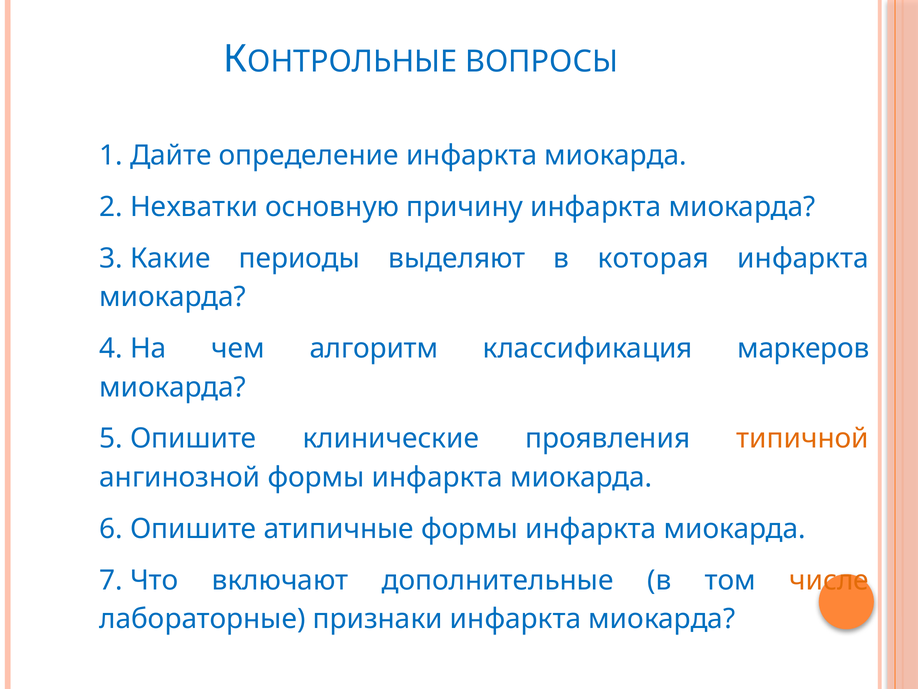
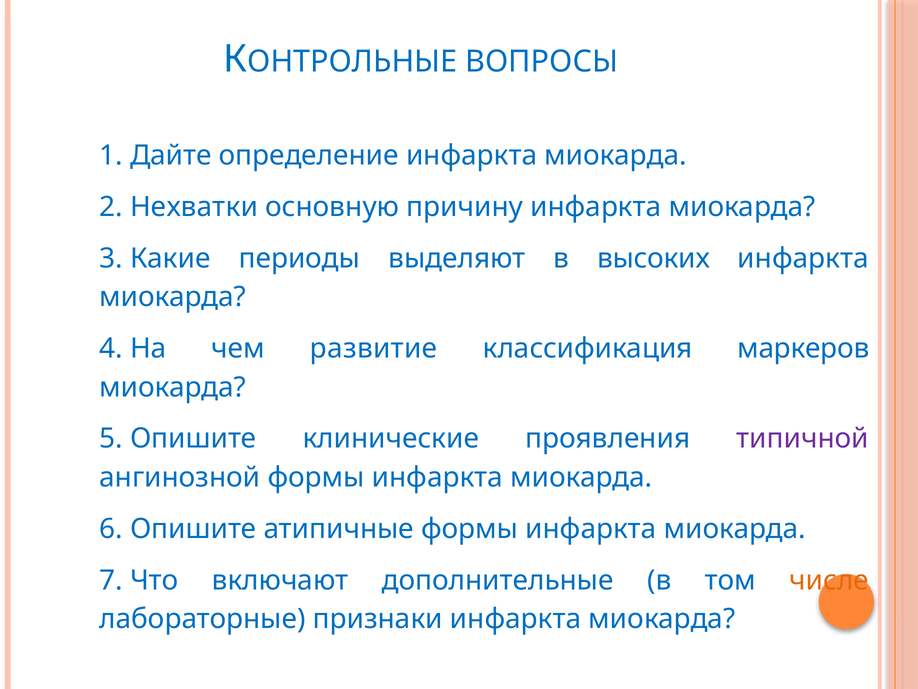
которая: которая -> высоких
алгоритм: алгоритм -> развитие
типичной colour: orange -> purple
